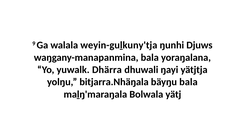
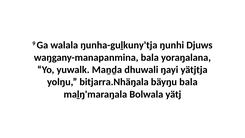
weyin-guḻkuny'tja: weyin-guḻkuny'tja -> ŋunha-guḻkuny'tja
Dhärra: Dhärra -> Maṉḏa
